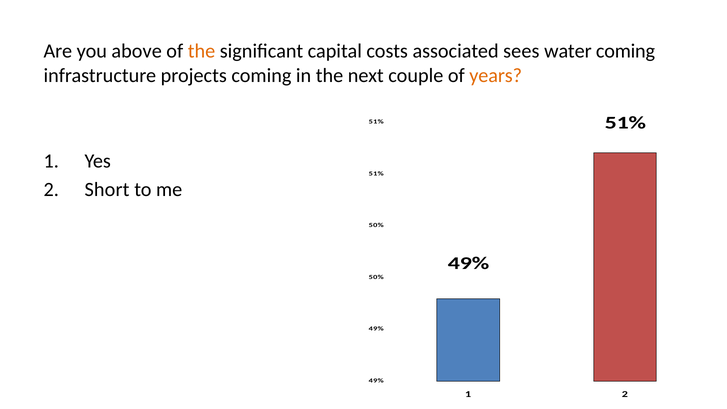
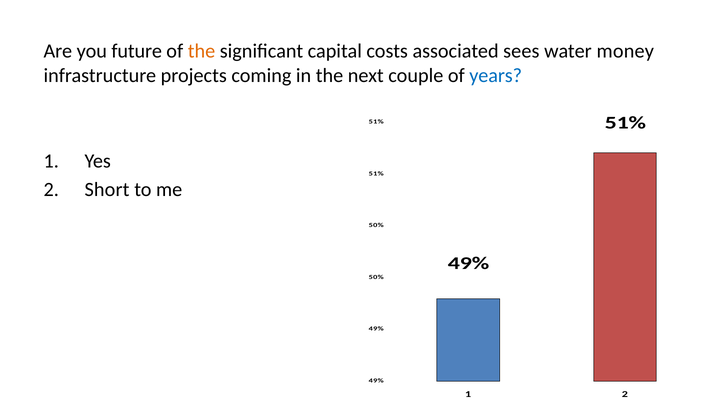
above: above -> future
water coming: coming -> money
years colour: orange -> blue
